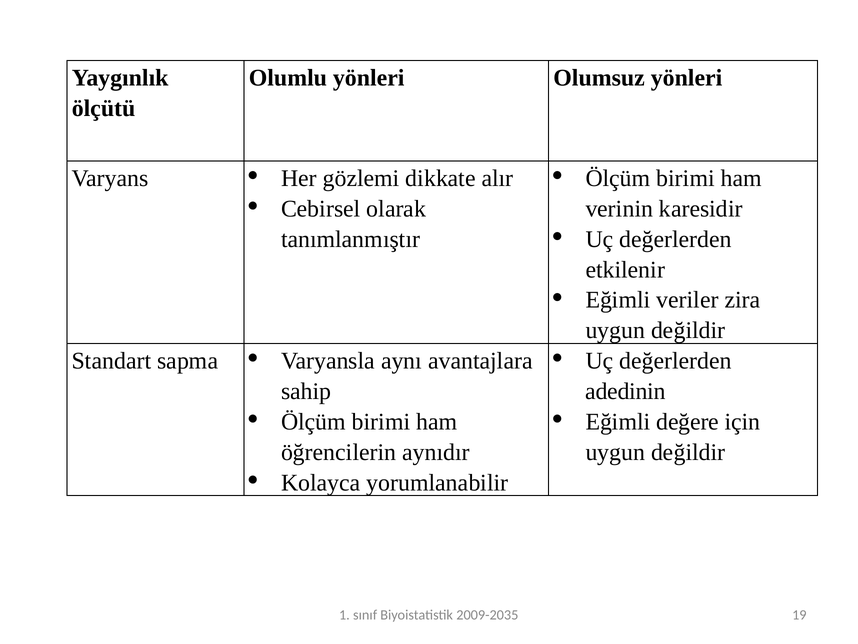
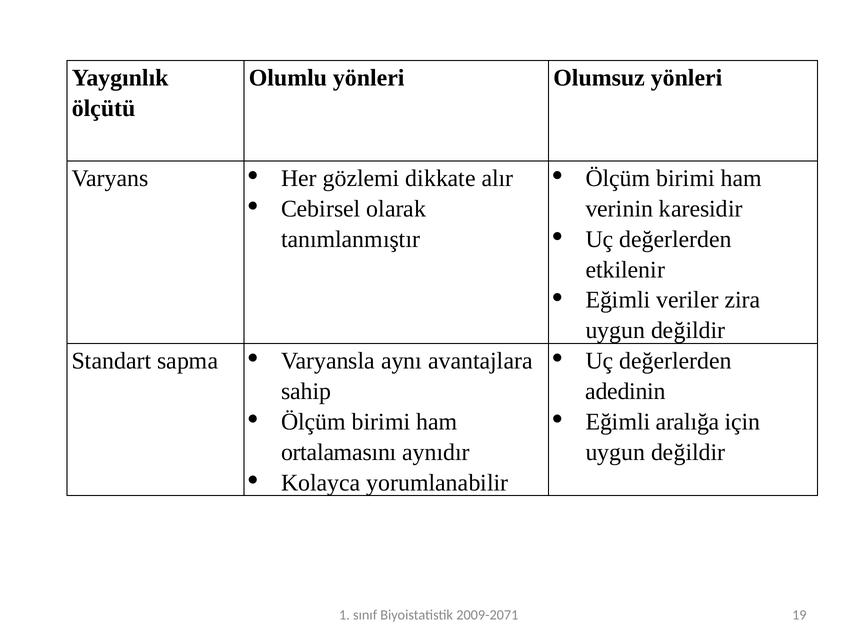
değere: değere -> aralığa
öğrencilerin: öğrencilerin -> ortalamasını
2009-2035: 2009-2035 -> 2009-2071
